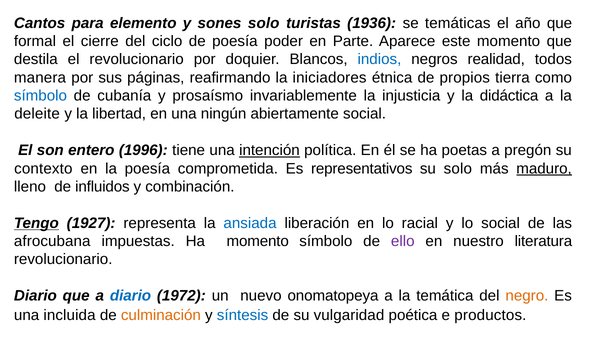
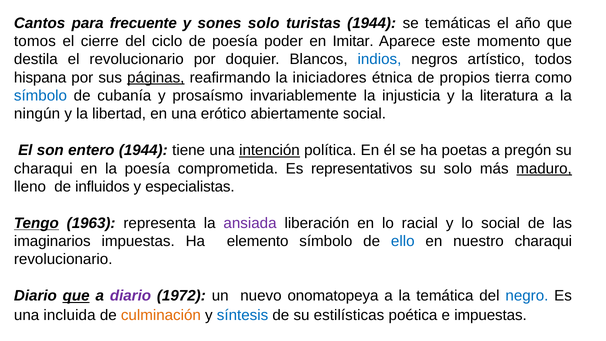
elemento: elemento -> frecuente
turistas 1936: 1936 -> 1944
formal: formal -> tomos
Parte: Parte -> Imitar
realidad: realidad -> artístico
manera: manera -> hispana
páginas underline: none -> present
didáctica: didáctica -> literatura
deleite: deleite -> ningún
ningún: ningún -> erótico
entero 1996: 1996 -> 1944
contexto at (43, 168): contexto -> charaqui
combinación: combinación -> especialistas
1927: 1927 -> 1963
ansiada colour: blue -> purple
afrocubana: afrocubana -> imaginarios
Ha momento: momento -> elemento
ello colour: purple -> blue
nuestro literatura: literatura -> charaqui
que at (76, 296) underline: none -> present
diario at (130, 296) colour: blue -> purple
negro colour: orange -> blue
vulgaridad: vulgaridad -> estilísticas
e productos: productos -> impuestas
